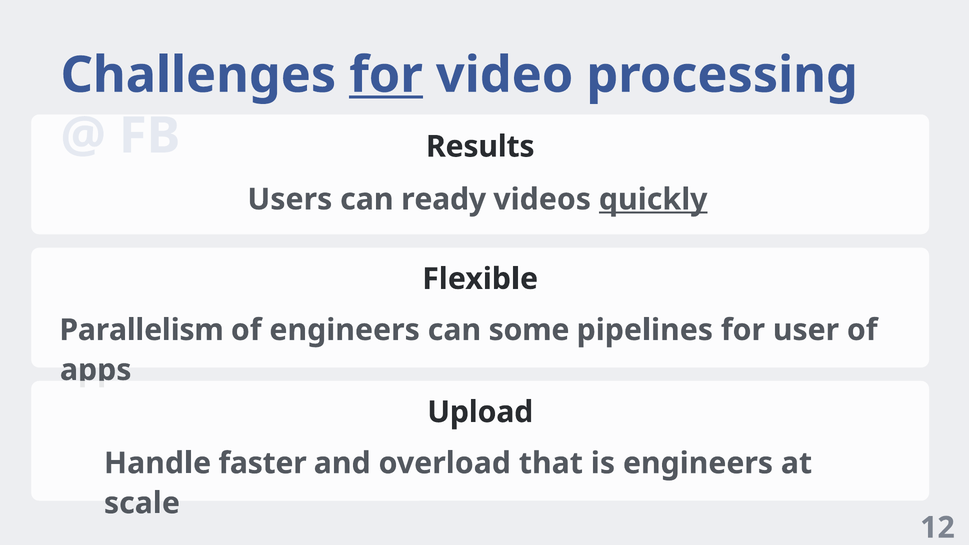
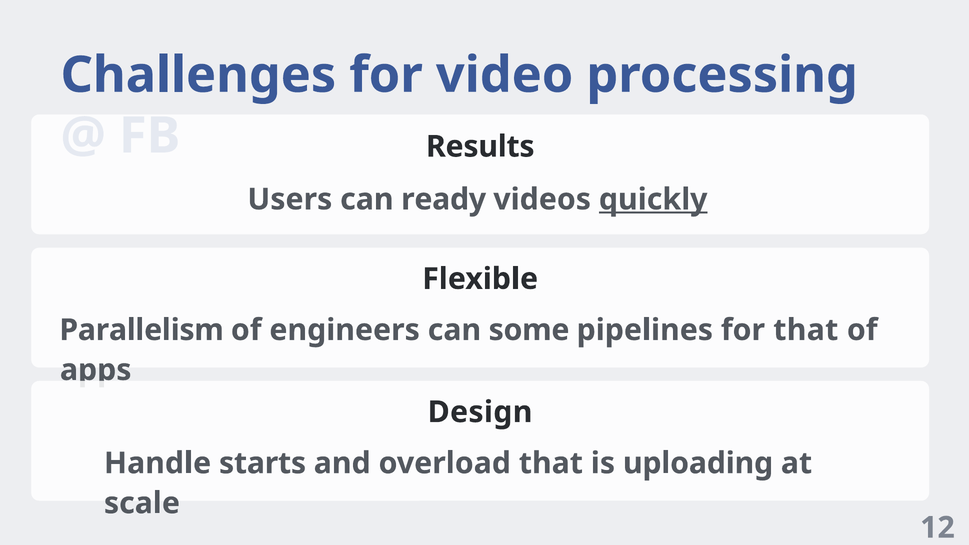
for at (386, 75) underline: present -> none
for user: user -> that
Upload: Upload -> Design
faster: faster -> starts
is engineers: engineers -> uploading
